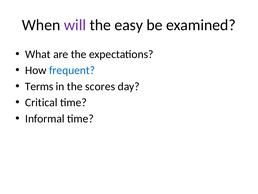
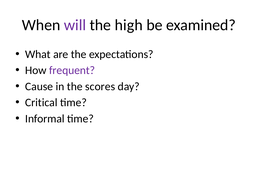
easy: easy -> high
frequent colour: blue -> purple
Terms: Terms -> Cause
